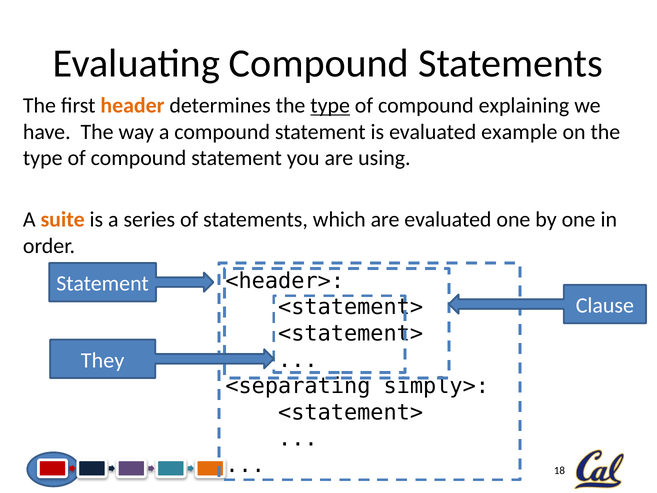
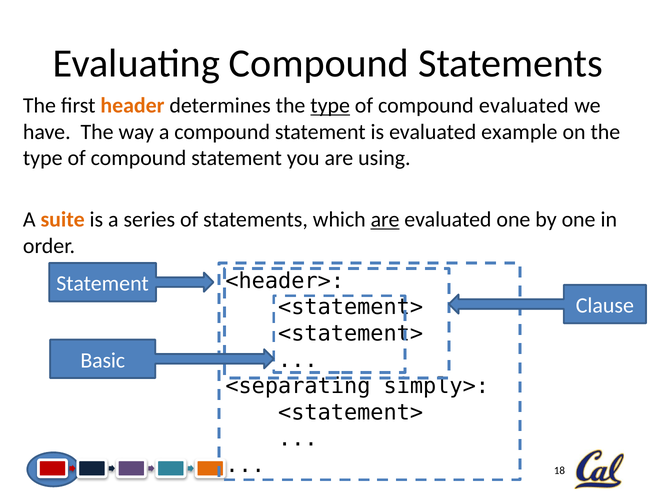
compound explaining: explaining -> evaluated
are at (385, 219) underline: none -> present
They: They -> Basic
